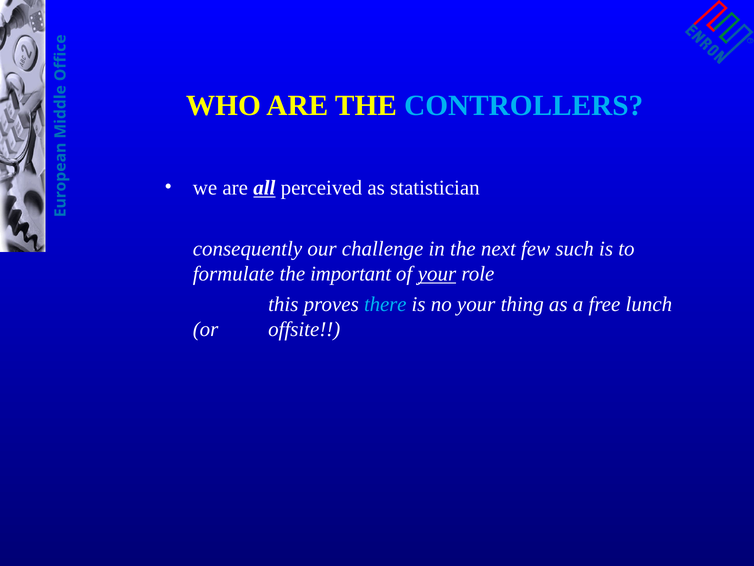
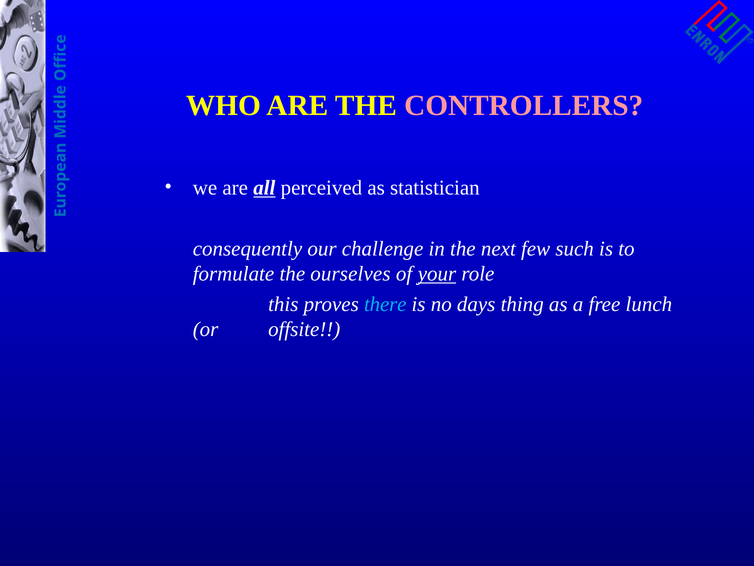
CONTROLLERS colour: light blue -> pink
important: important -> ourselves
no your: your -> days
